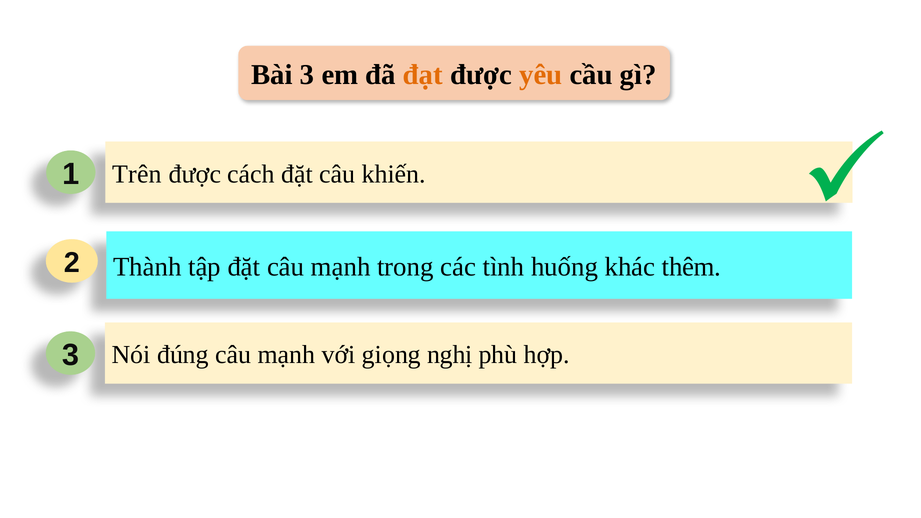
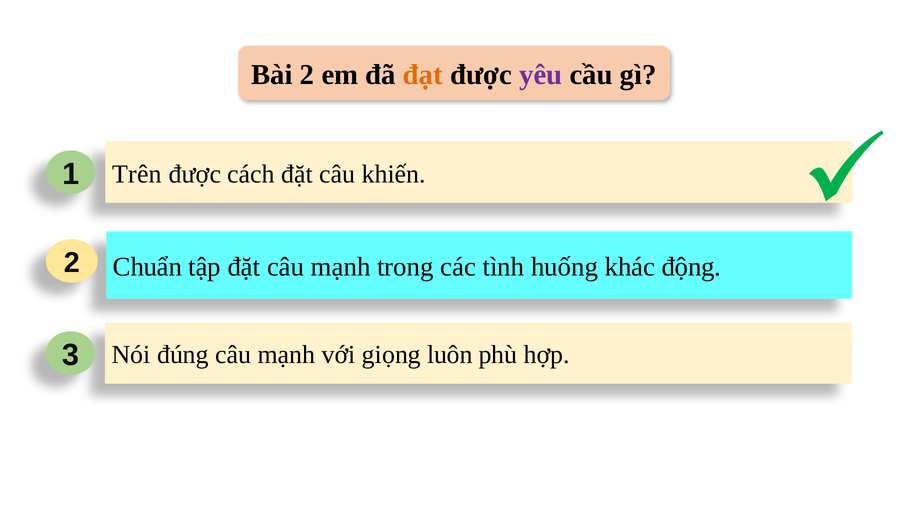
Bài 3: 3 -> 2
yêu colour: orange -> purple
Thành: Thành -> Chuẩn
thêm: thêm -> động
nghị: nghị -> luôn
